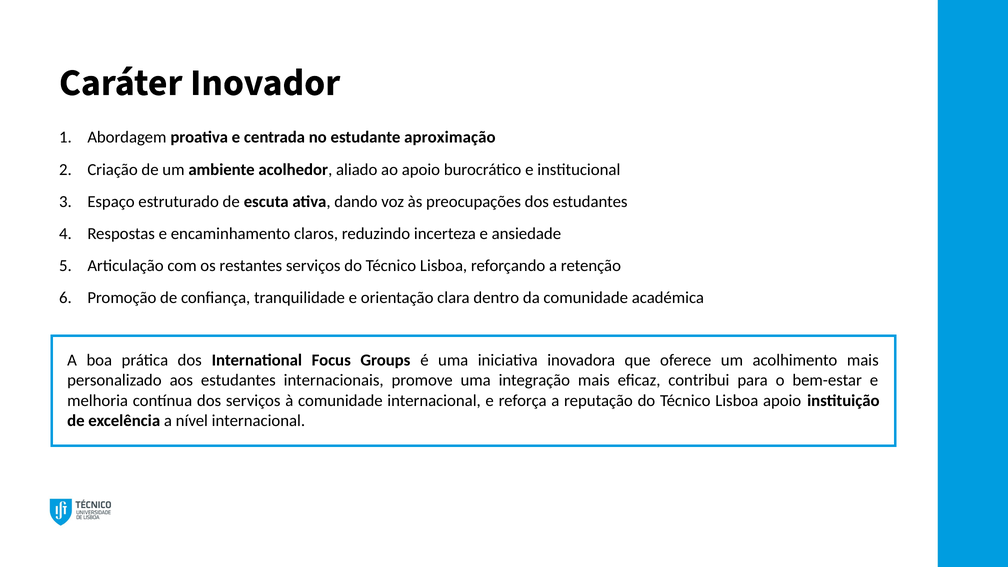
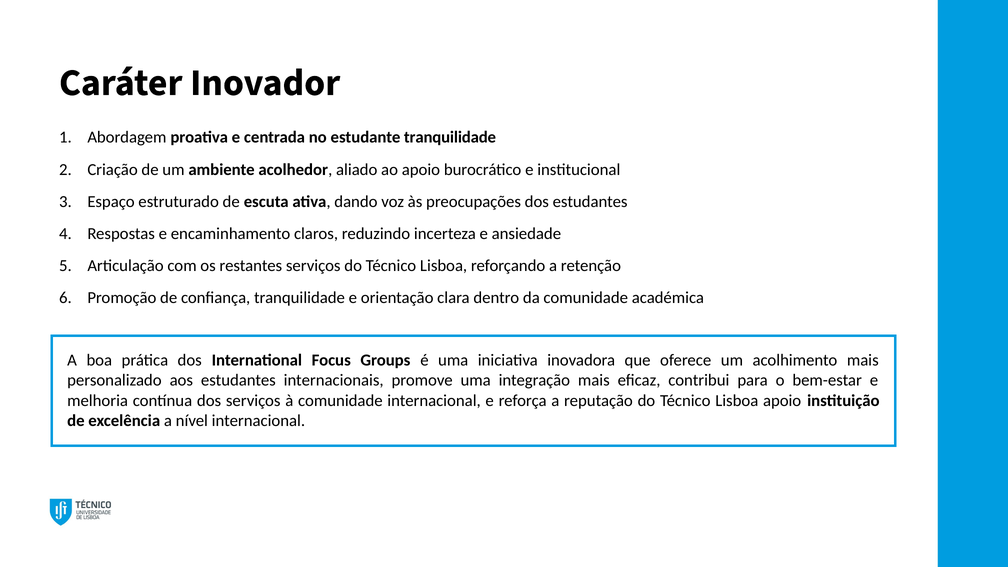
estudante aproximação: aproximação -> tranquilidade
